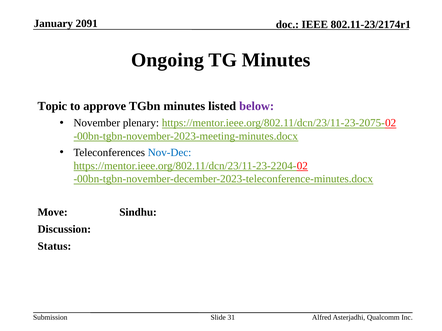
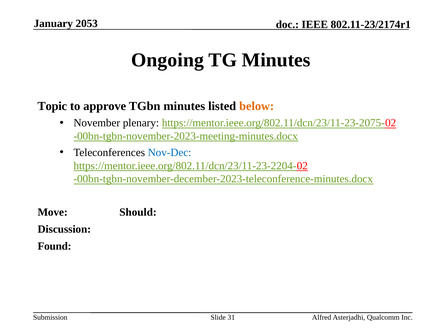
2091: 2091 -> 2053
below colour: purple -> orange
Sindhu: Sindhu -> Should
Status: Status -> Found
